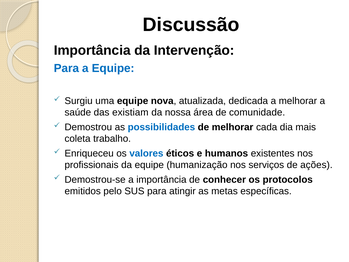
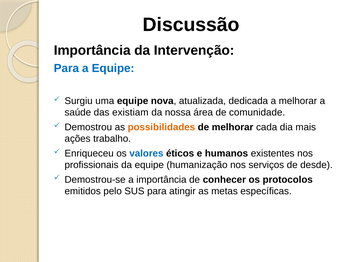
possibilidades colour: blue -> orange
coleta: coleta -> ações
ações: ações -> desde
